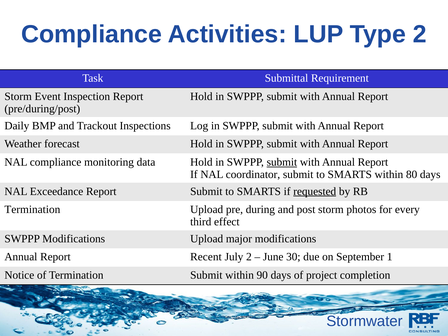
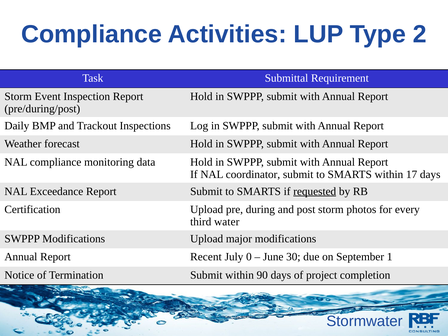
submit at (282, 162) underline: present -> none
80: 80 -> 17
Termination at (32, 209): Termination -> Certification
effect: effect -> water
July 2: 2 -> 0
